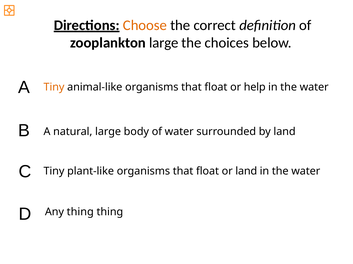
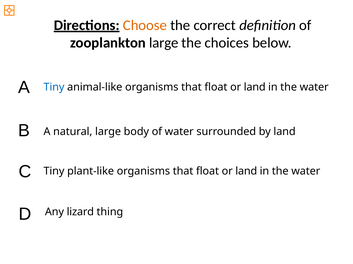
Tiny at (54, 87) colour: orange -> blue
help at (255, 87): help -> land
Any thing: thing -> lizard
